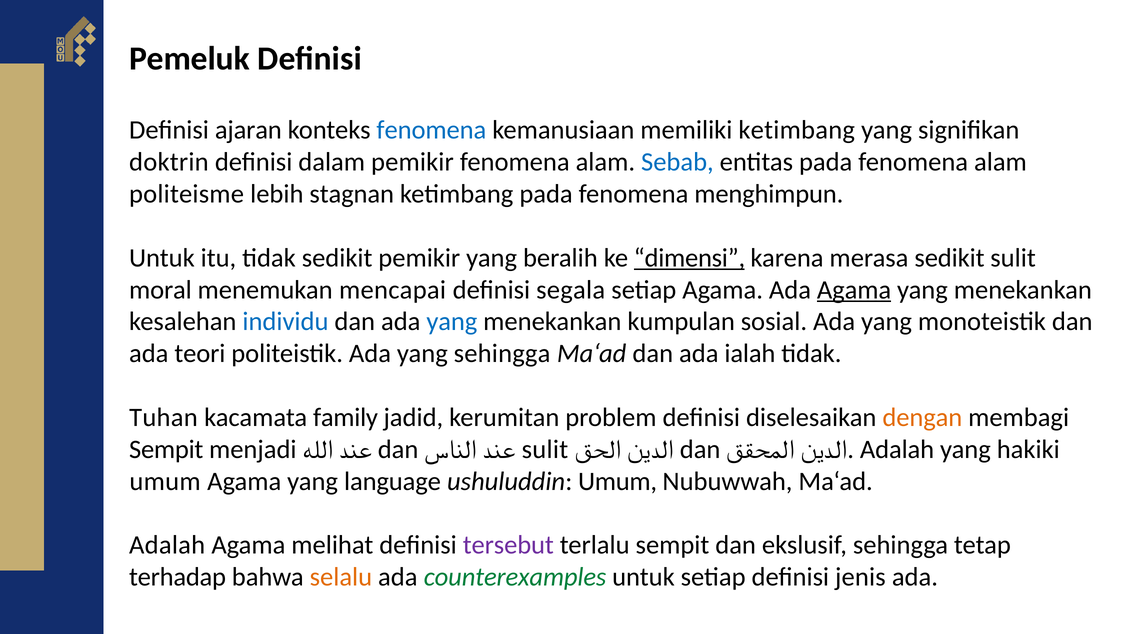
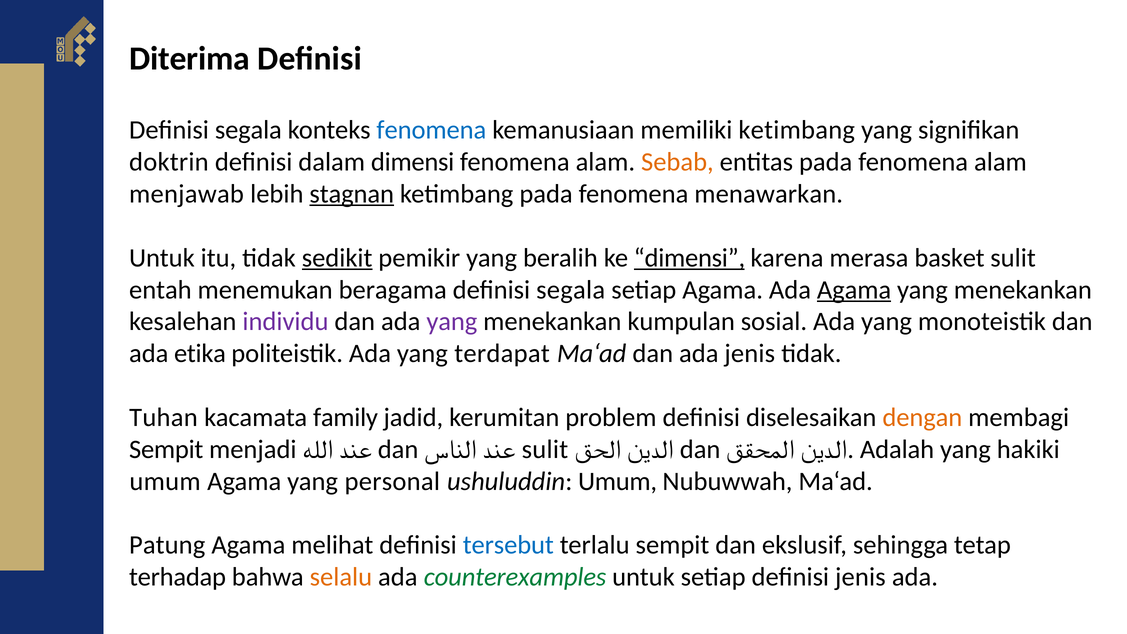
Pemeluk: Pemeluk -> Diterima
ajaran at (248, 130): ajaran -> segala
dalam pemikir: pemikir -> dimensi
Sebab colour: blue -> orange
politeisme: politeisme -> menjawab
stagnan underline: none -> present
menghimpun: menghimpun -> menawarkan
sedikit at (337, 258) underline: none -> present
merasa sedikit: sedikit -> basket
moral: moral -> entah
mencapai: mencapai -> beragama
individu colour: blue -> purple
yang at (452, 322) colour: blue -> purple
teori: teori -> etika
yang sehingga: sehingga -> terdapat
ada ialah: ialah -> jenis
language: language -> personal
Adalah at (167, 545): Adalah -> Patung
tersebut colour: purple -> blue
